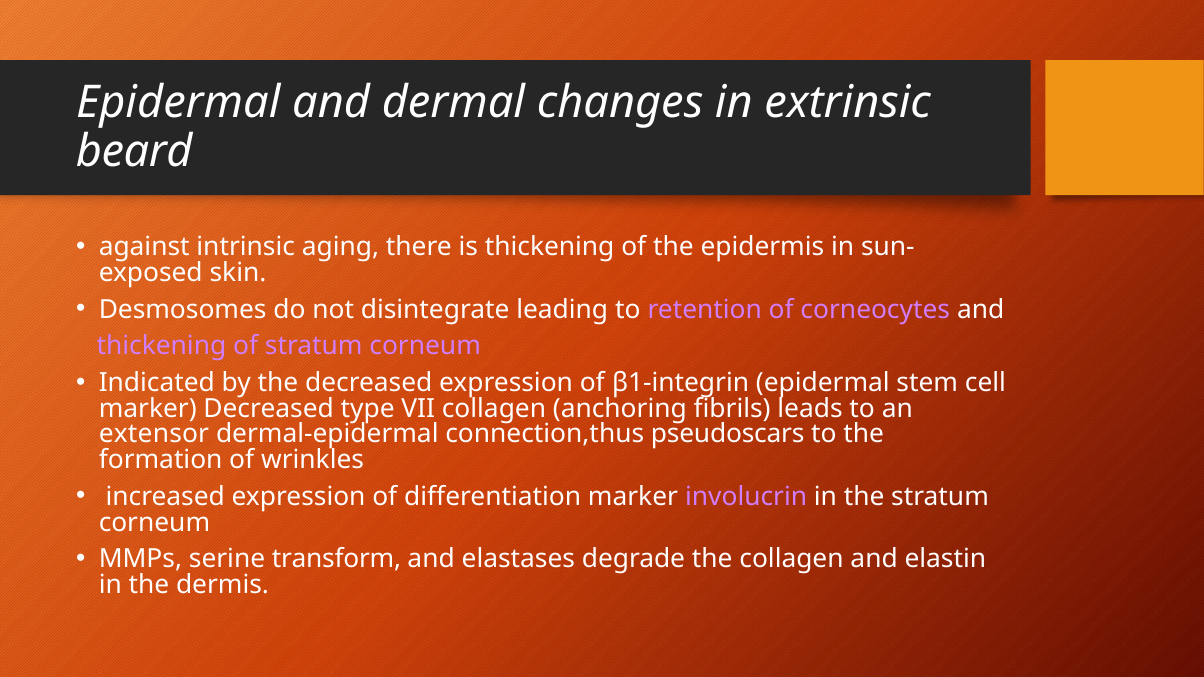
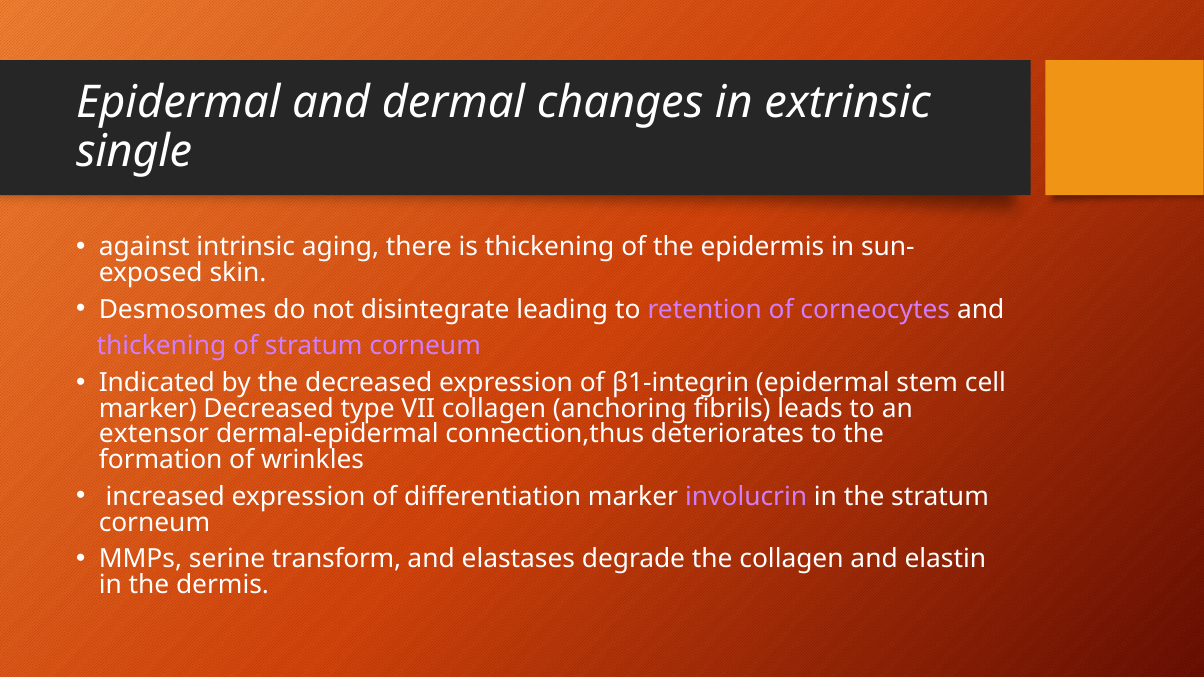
beard: beard -> single
pseudoscars: pseudoscars -> deteriorates
